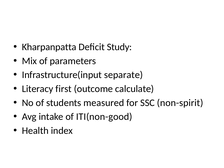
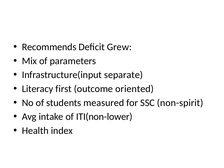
Kharpanpatta: Kharpanpatta -> Recommends
Study: Study -> Grew
calculate: calculate -> oriented
ITI(non-good: ITI(non-good -> ITI(non-lower
